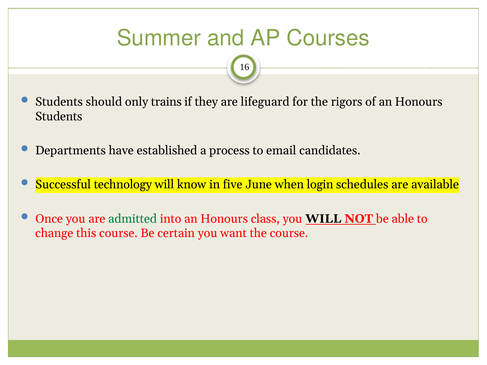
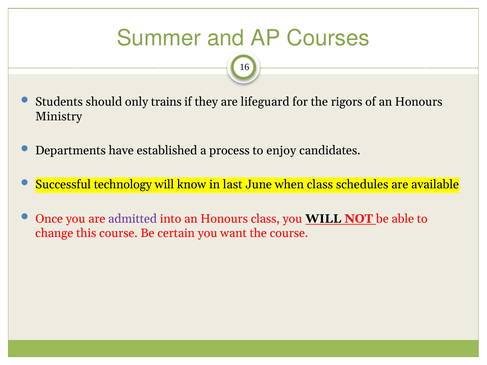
Students at (59, 117): Students -> Ministry
email: email -> enjoy
five: five -> last
when login: login -> class
admitted colour: green -> purple
